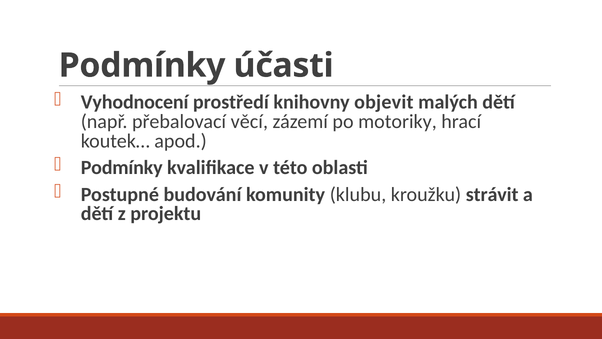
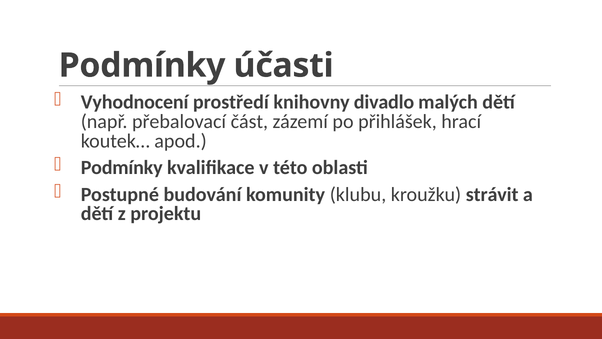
objevit: objevit -> divadlo
věcí: věcí -> část
motoriky: motoriky -> přihlášek
